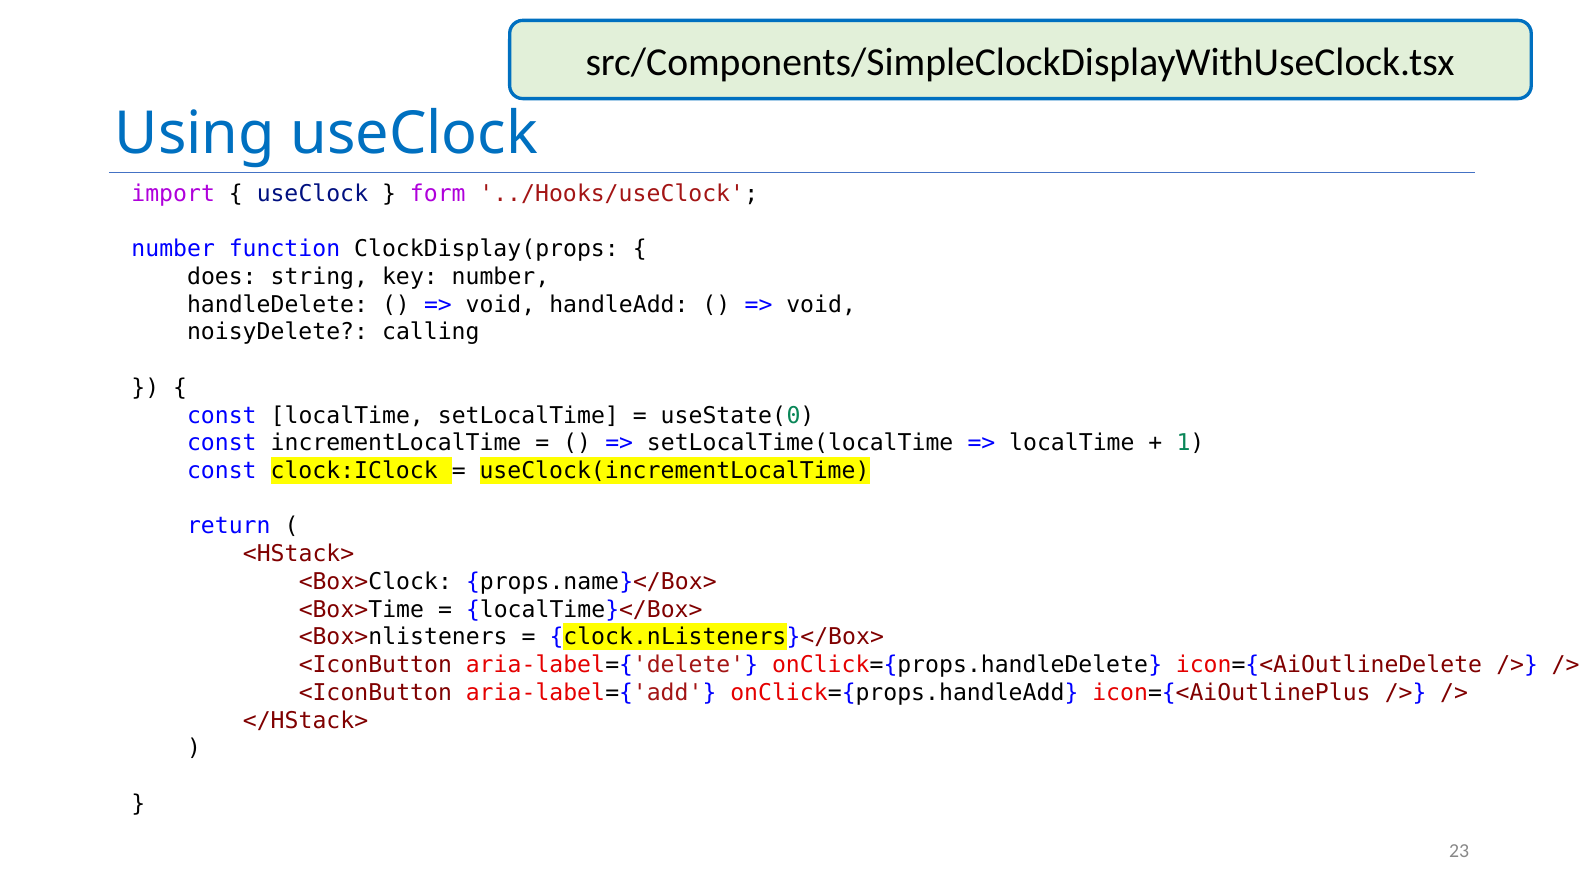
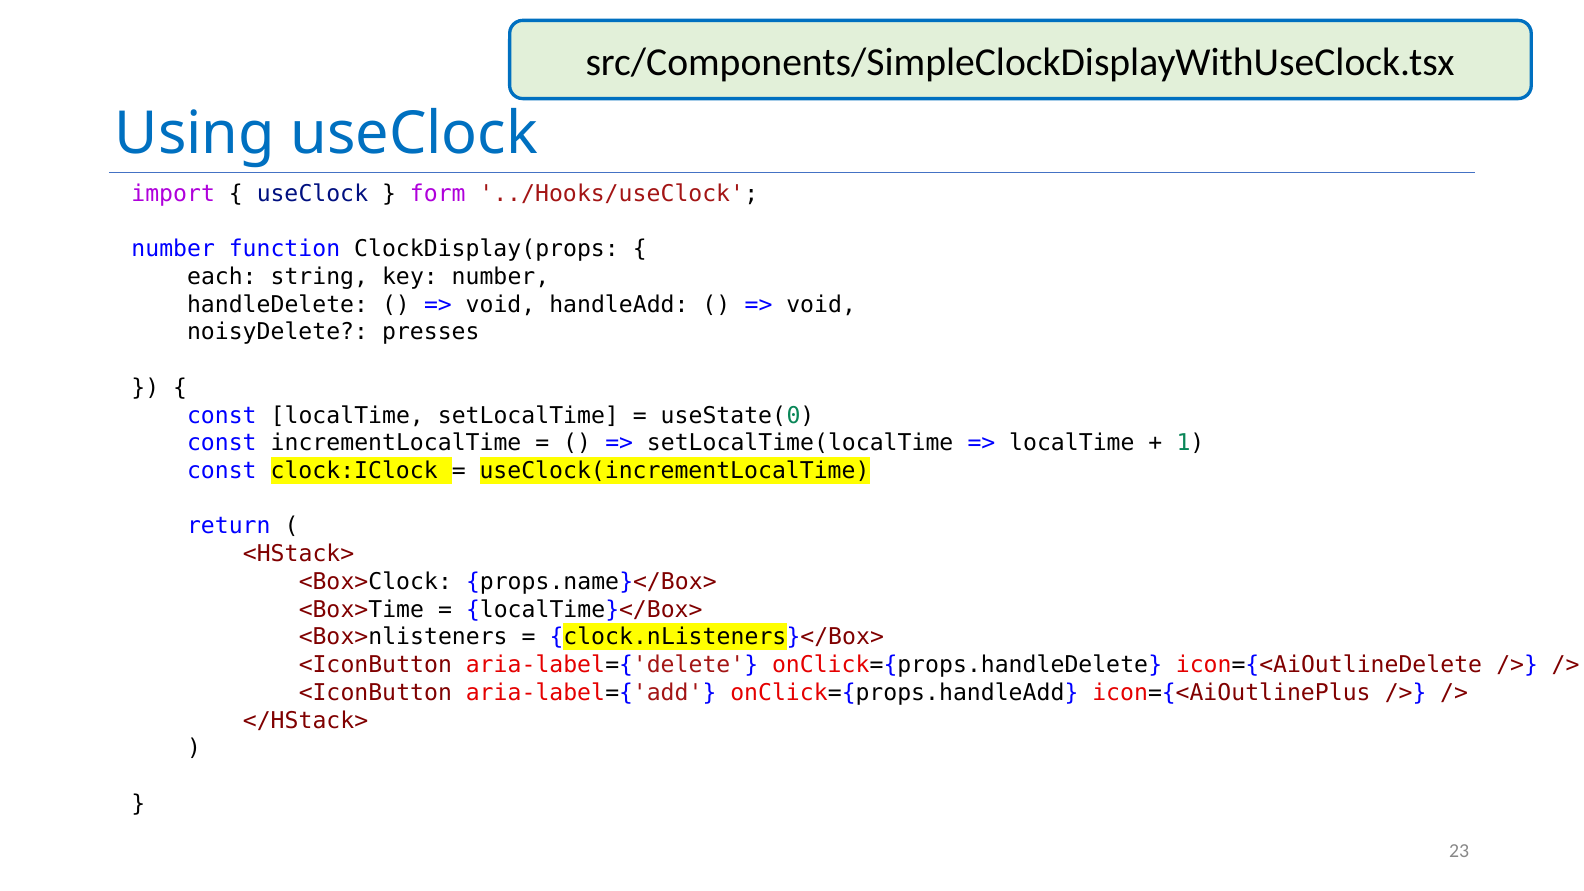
does: does -> each
calling: calling -> presses
